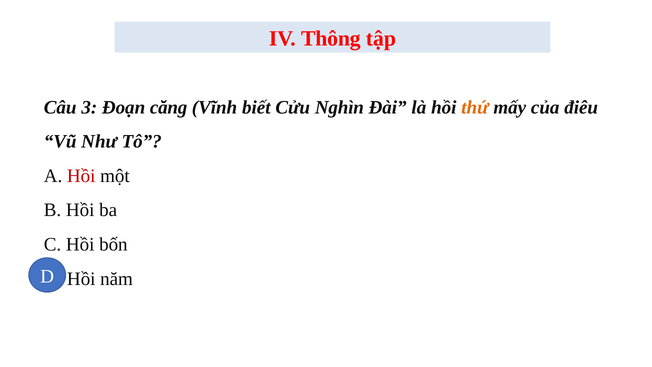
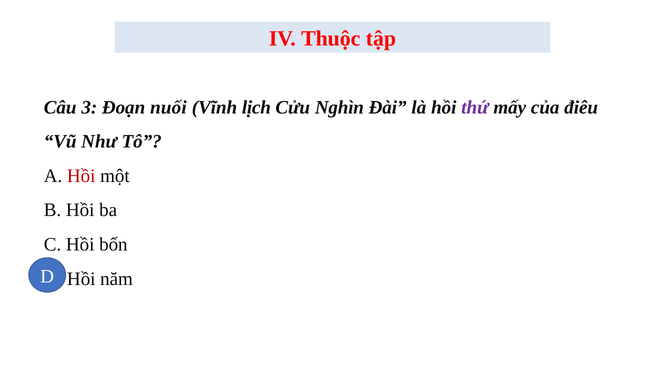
Thông: Thông -> Thuộc
căng: căng -> nuối
biết: biết -> lịch
thứ colour: orange -> purple
